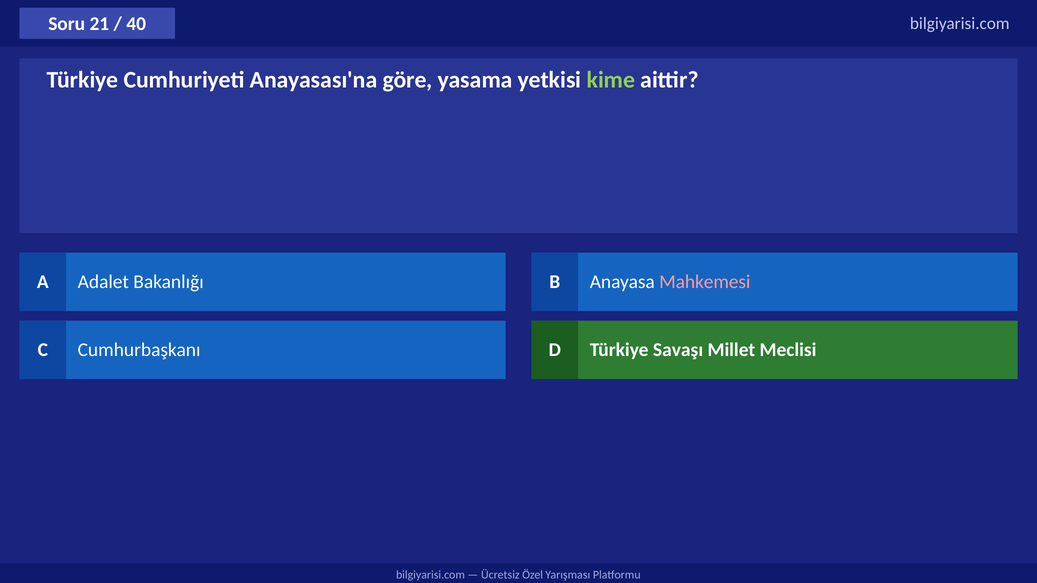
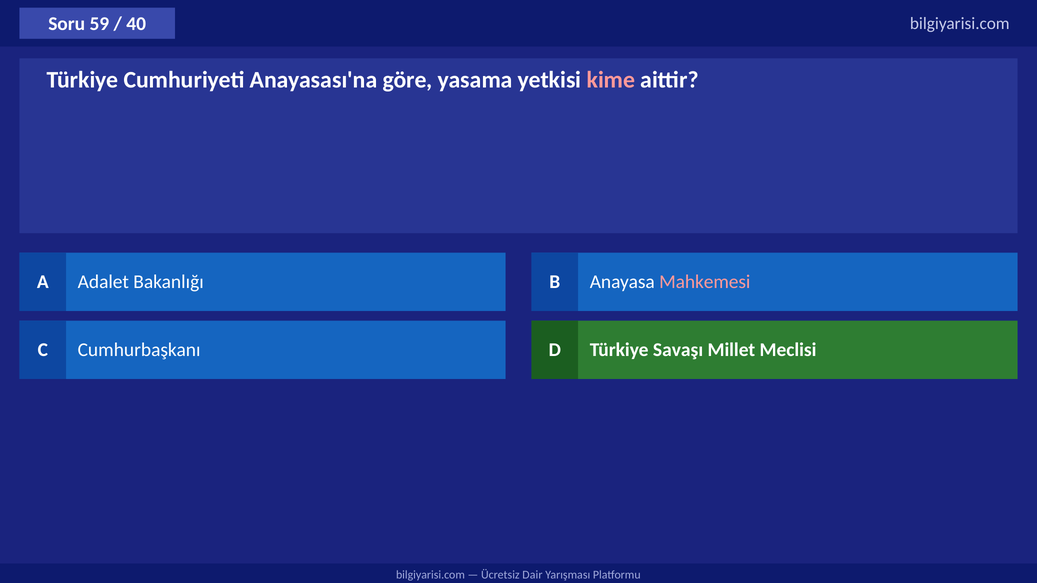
21: 21 -> 59
kime colour: light green -> pink
Özel: Özel -> Dair
